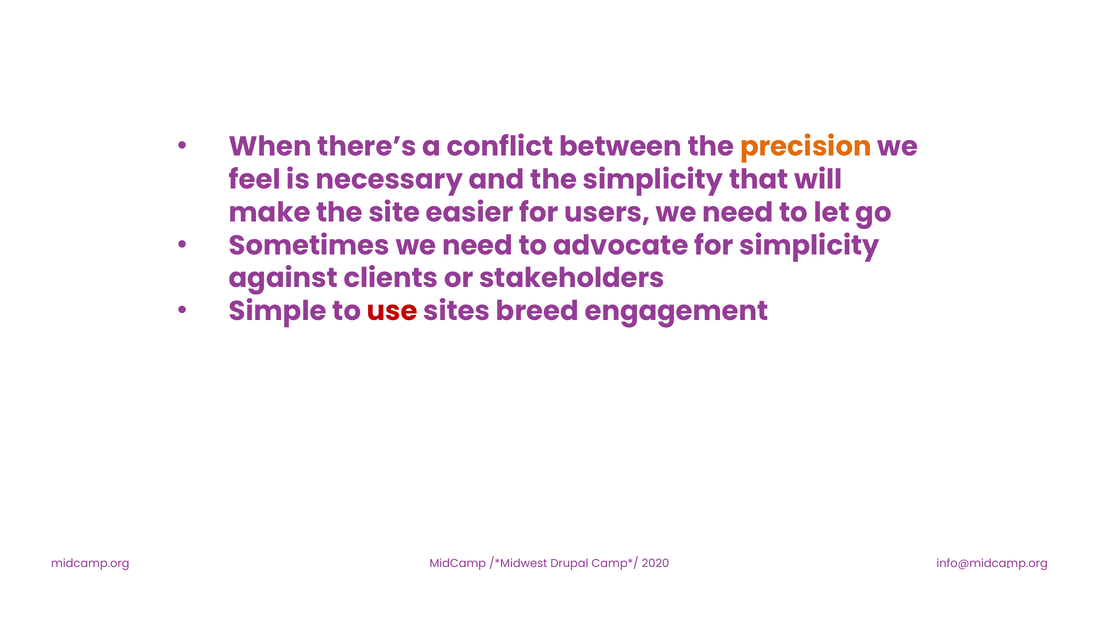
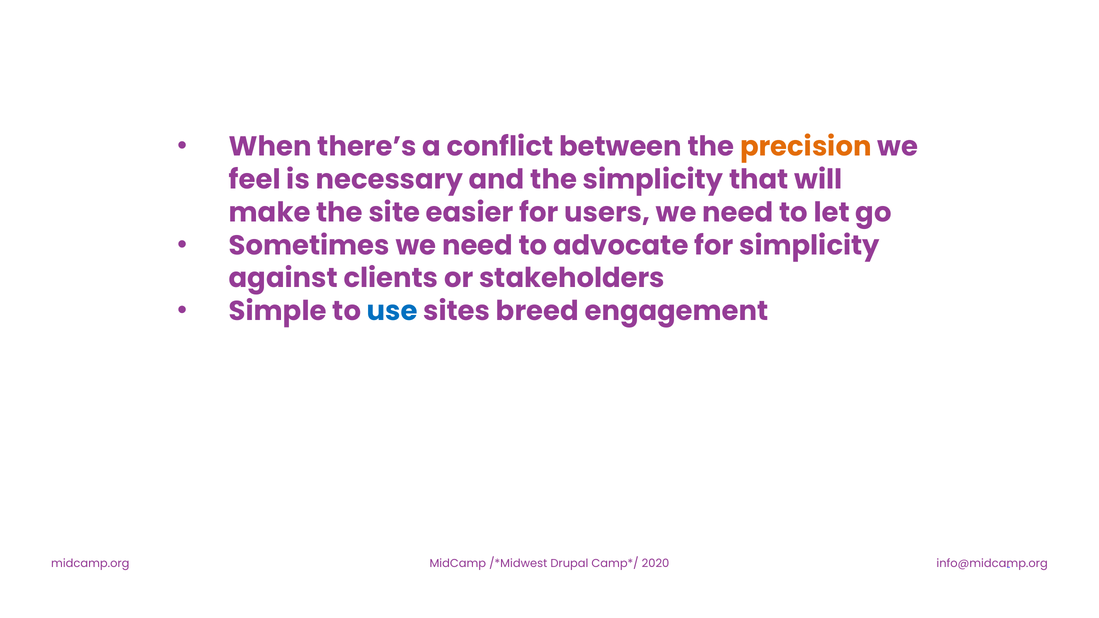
use colour: red -> blue
